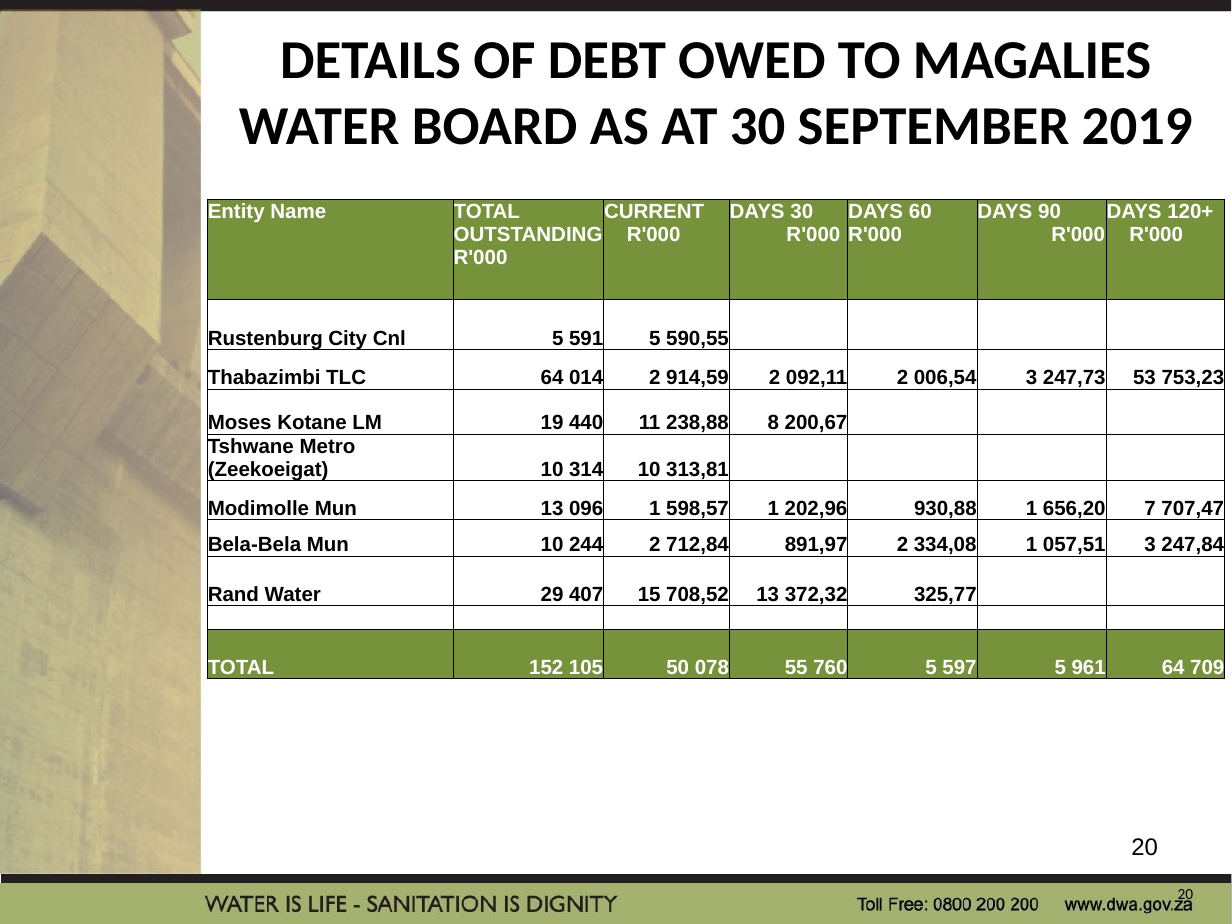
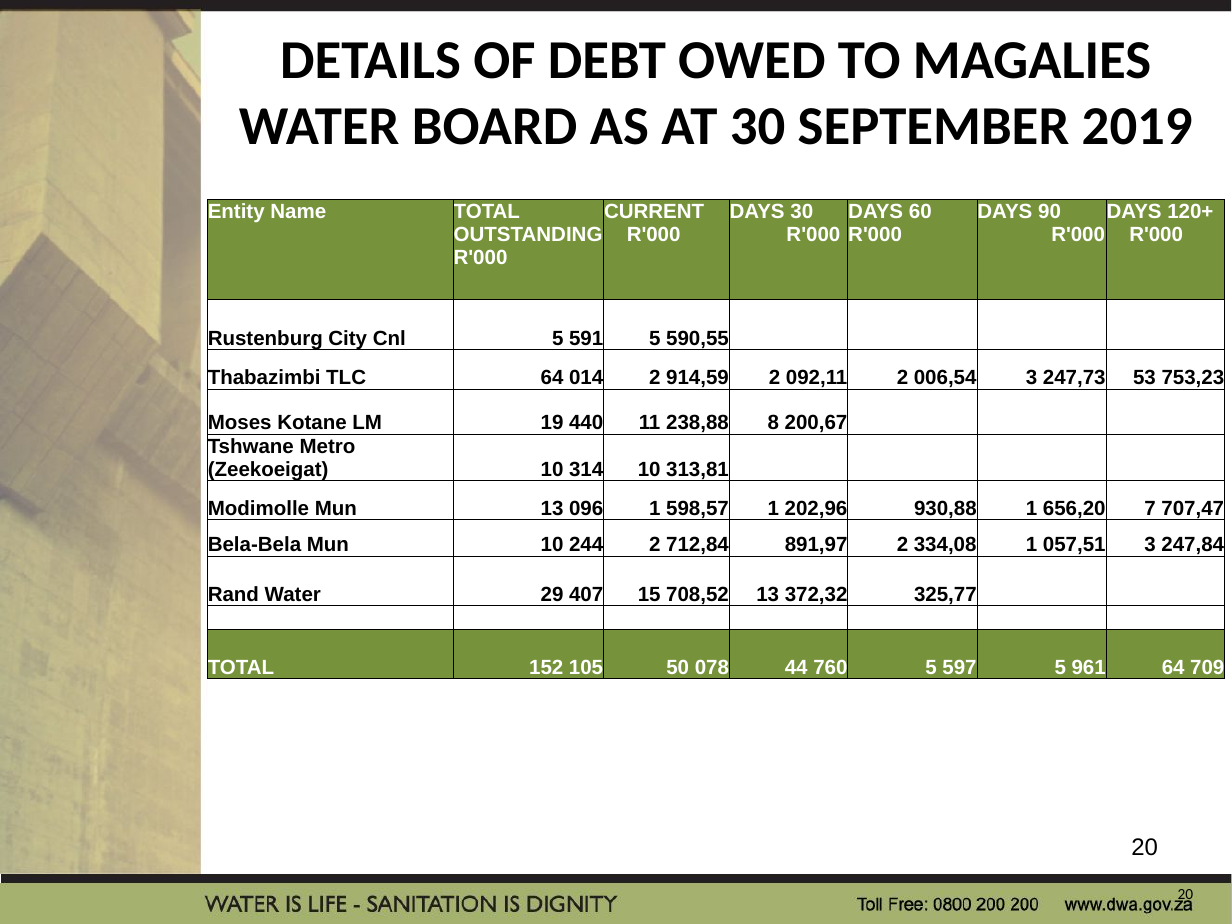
55: 55 -> 44
